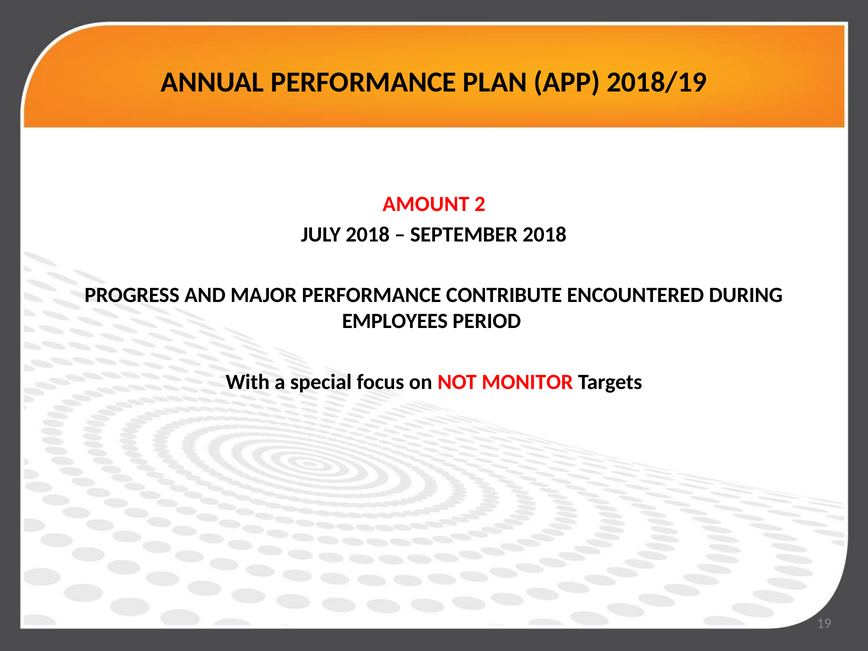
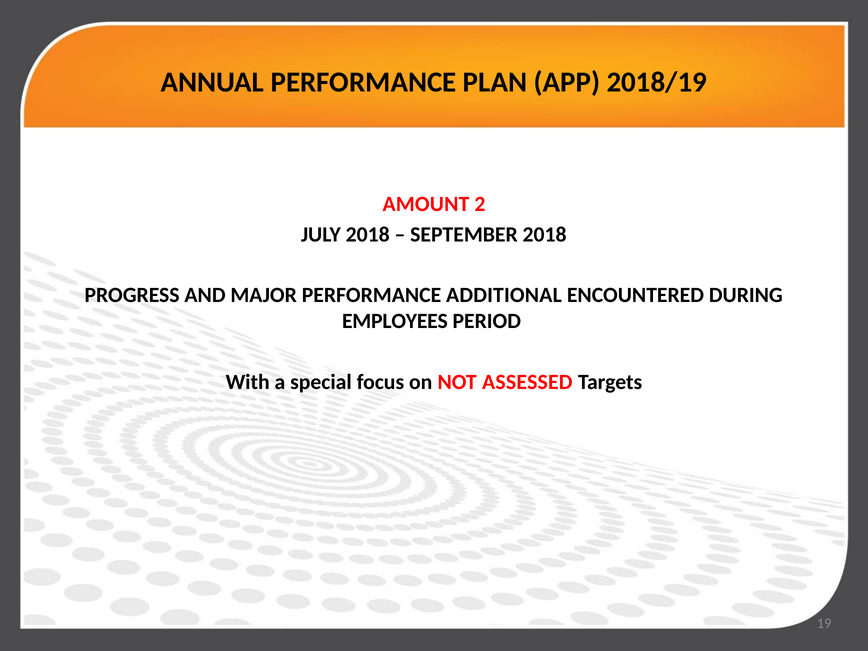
CONTRIBUTE: CONTRIBUTE -> ADDITIONAL
MONITOR: MONITOR -> ASSESSED
